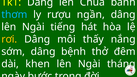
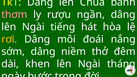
thơm colour: light blue -> pink
thấy: thấy -> đoái
bệnh: bệnh -> niềm
